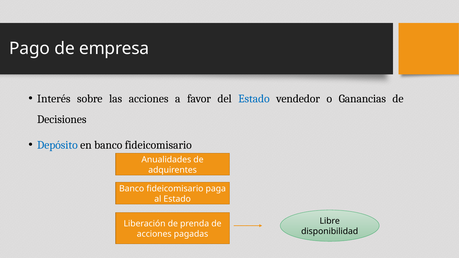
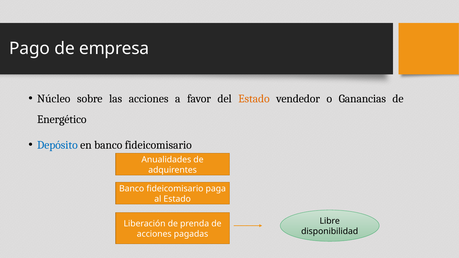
Interés: Interés -> Núcleo
Estado at (254, 99) colour: blue -> orange
Decisiones: Decisiones -> Energético
